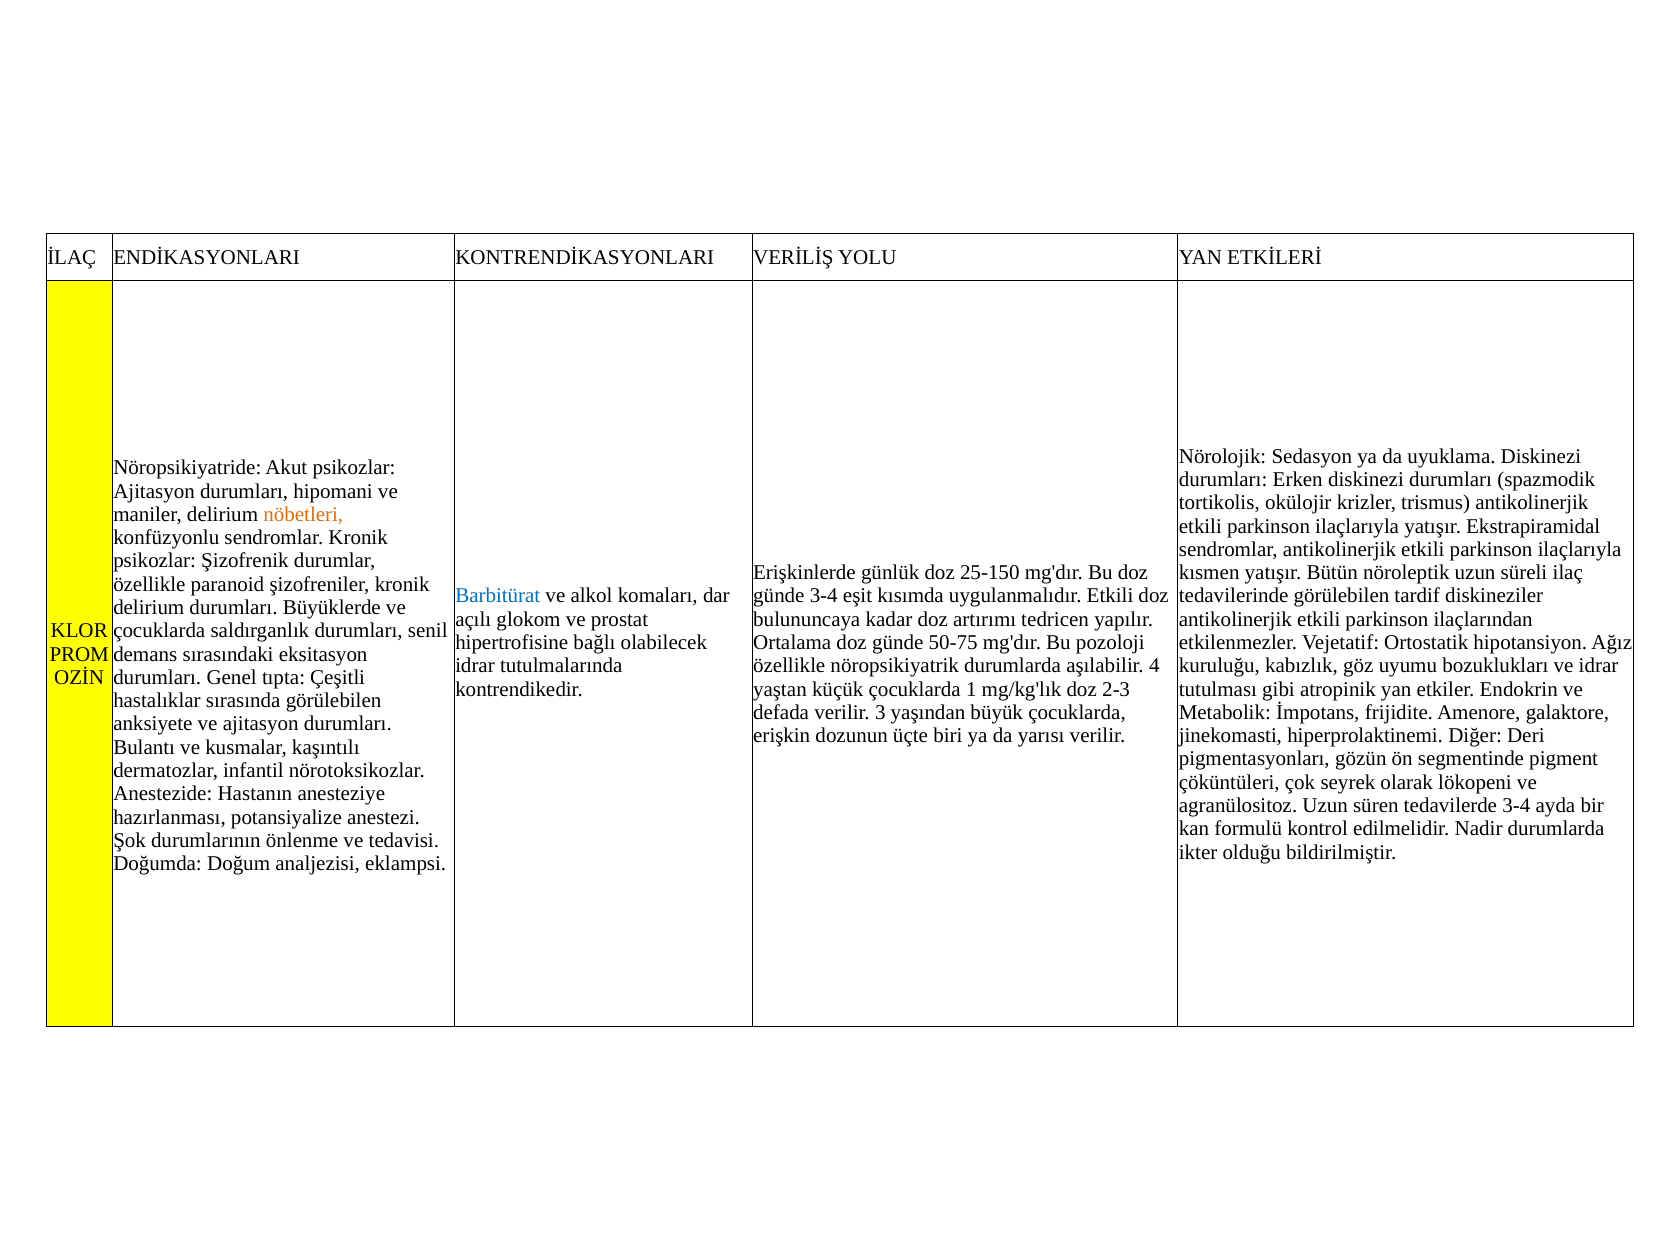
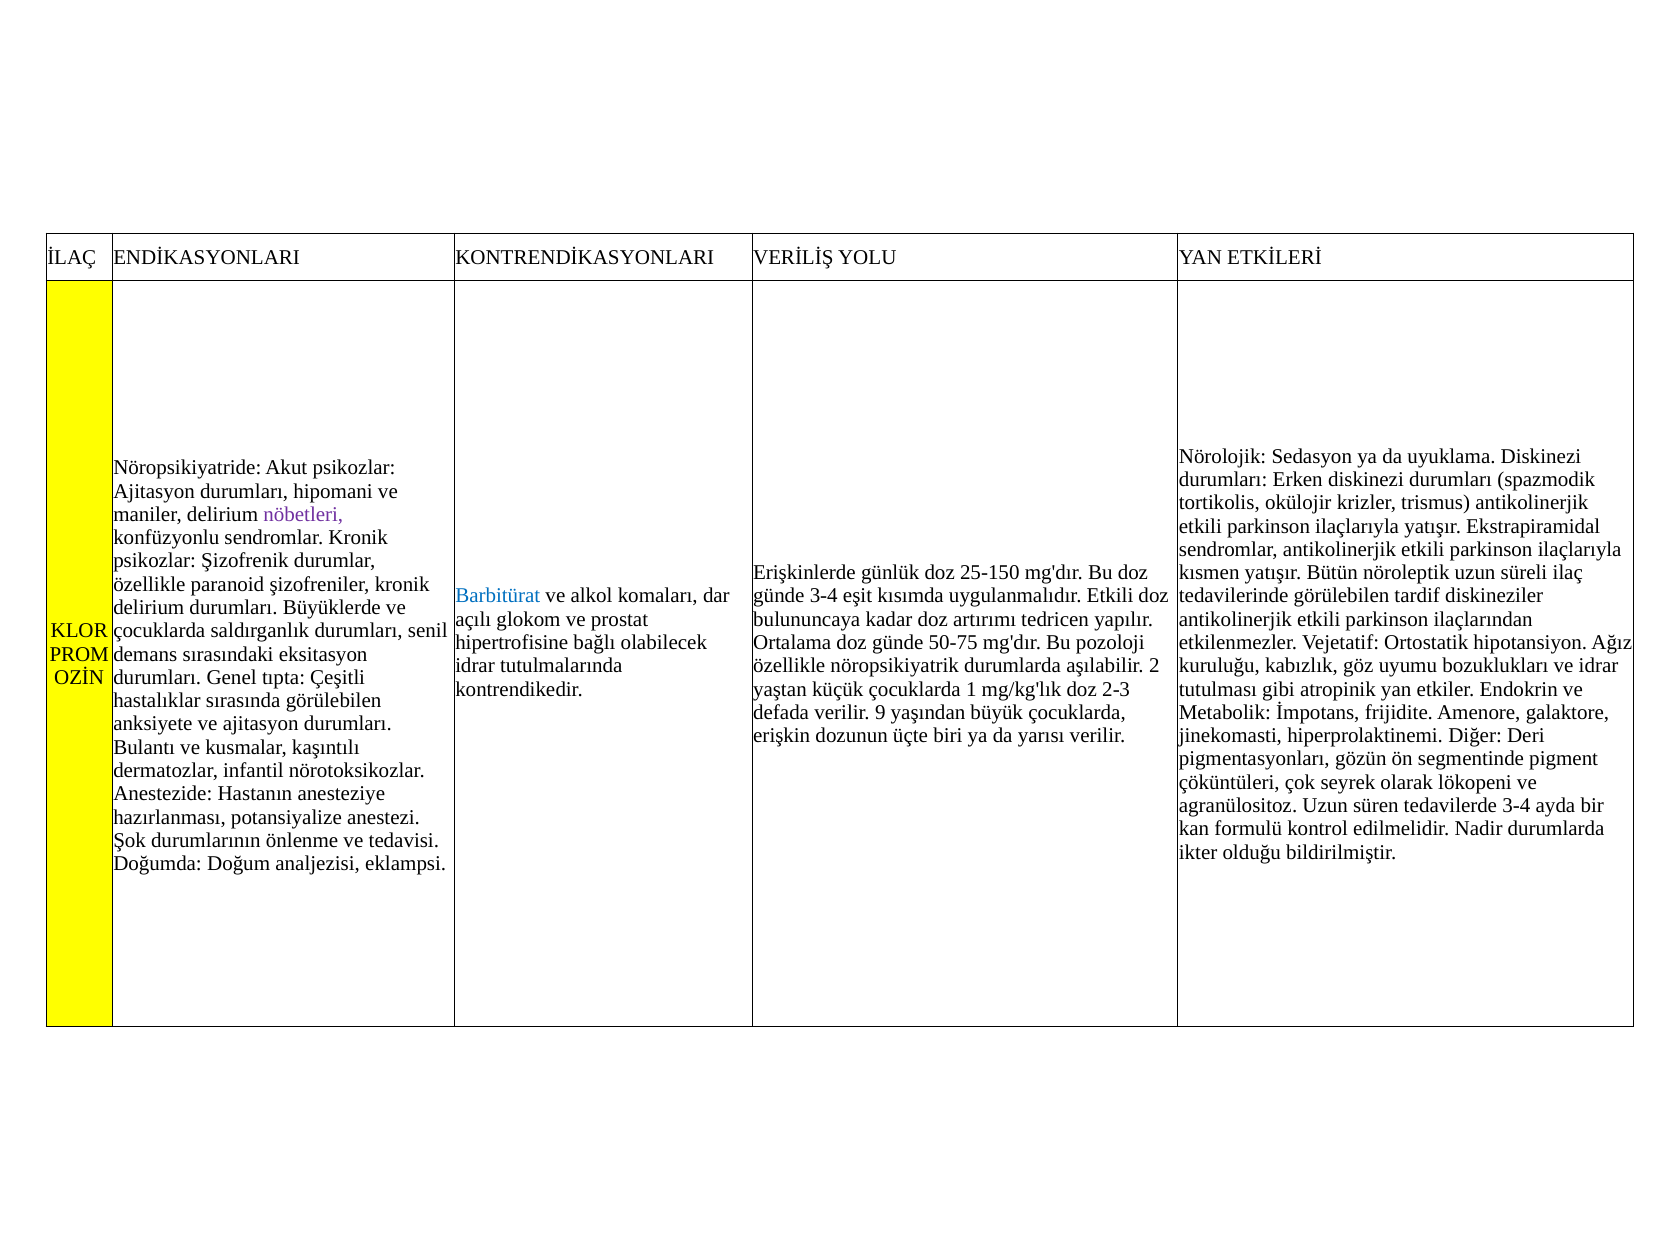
nöbetleri colour: orange -> purple
4: 4 -> 2
3: 3 -> 9
